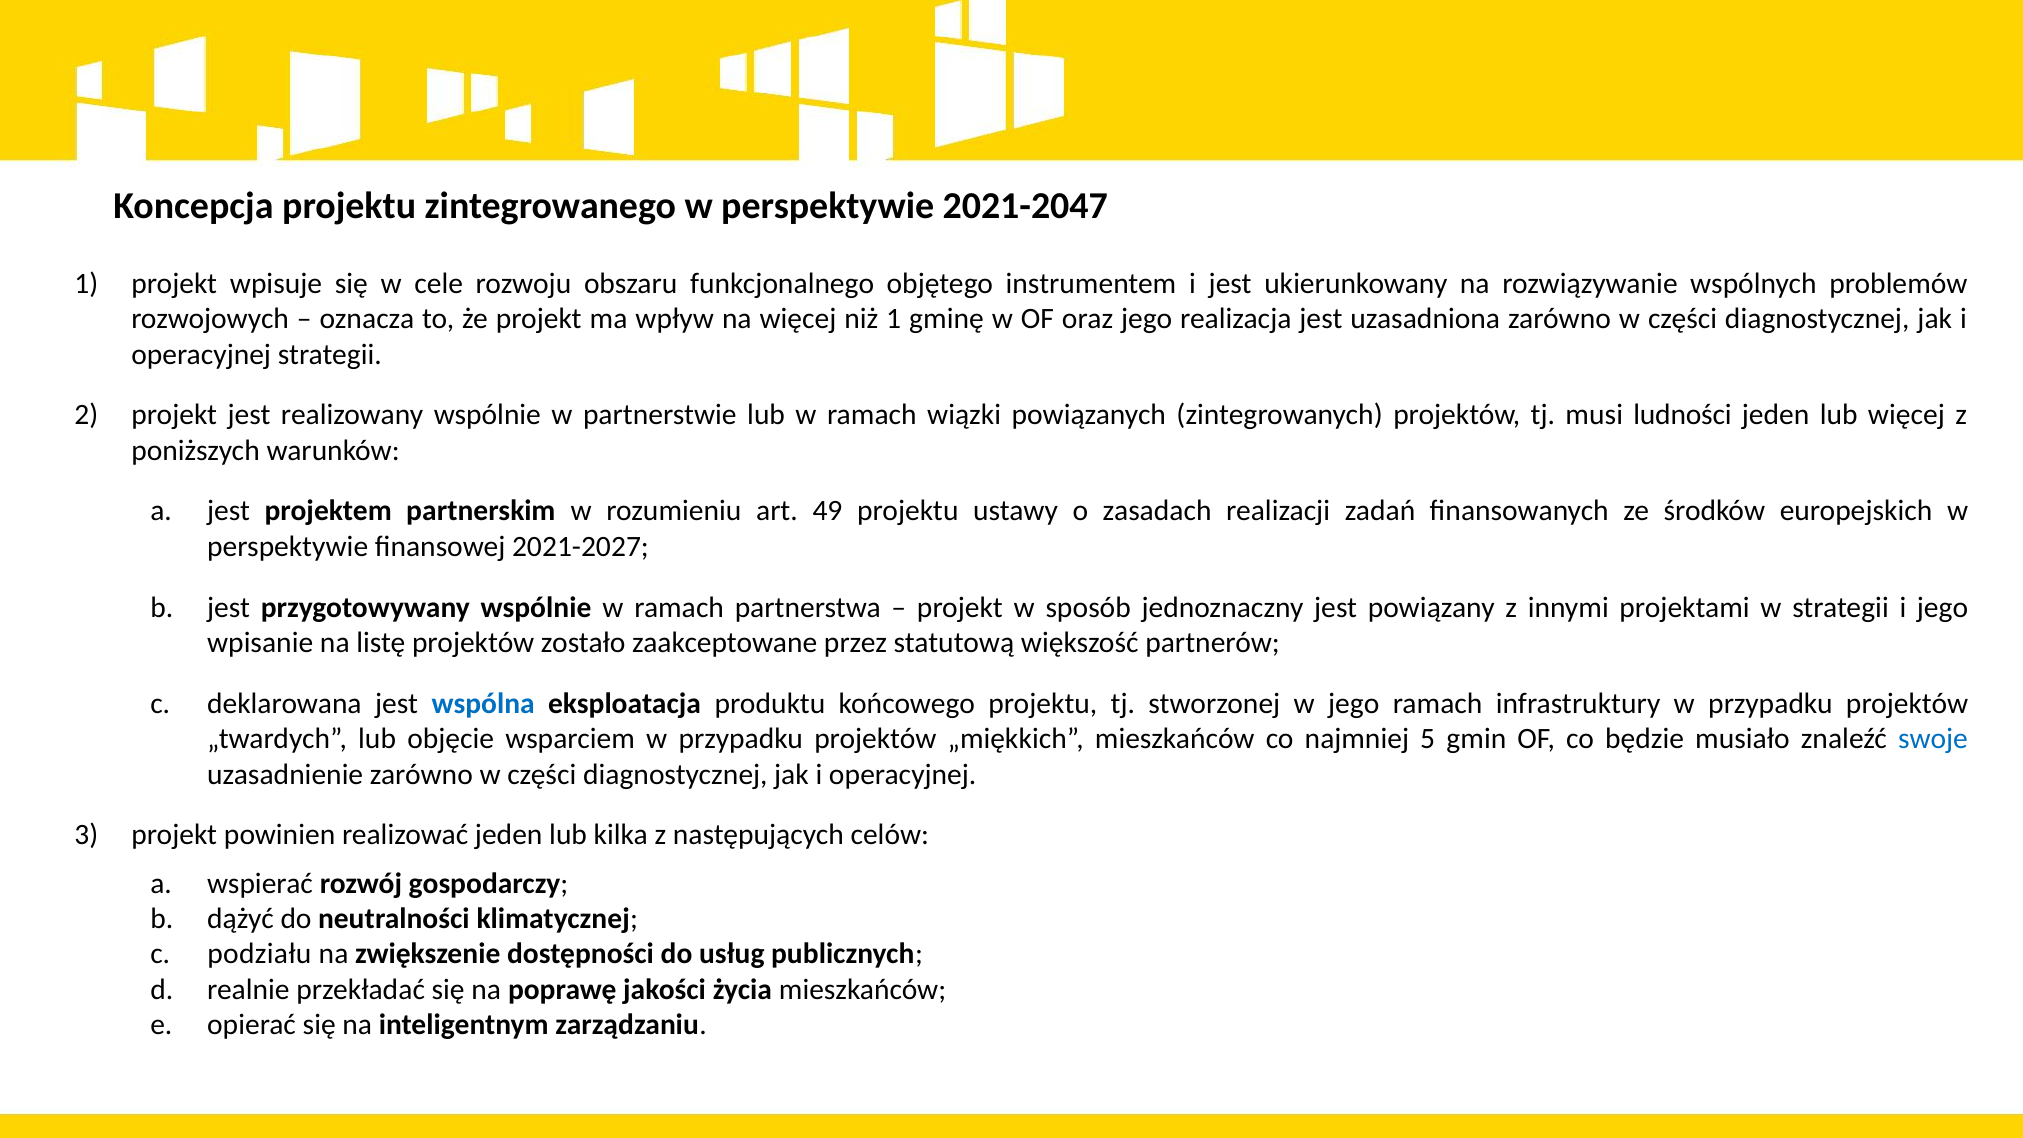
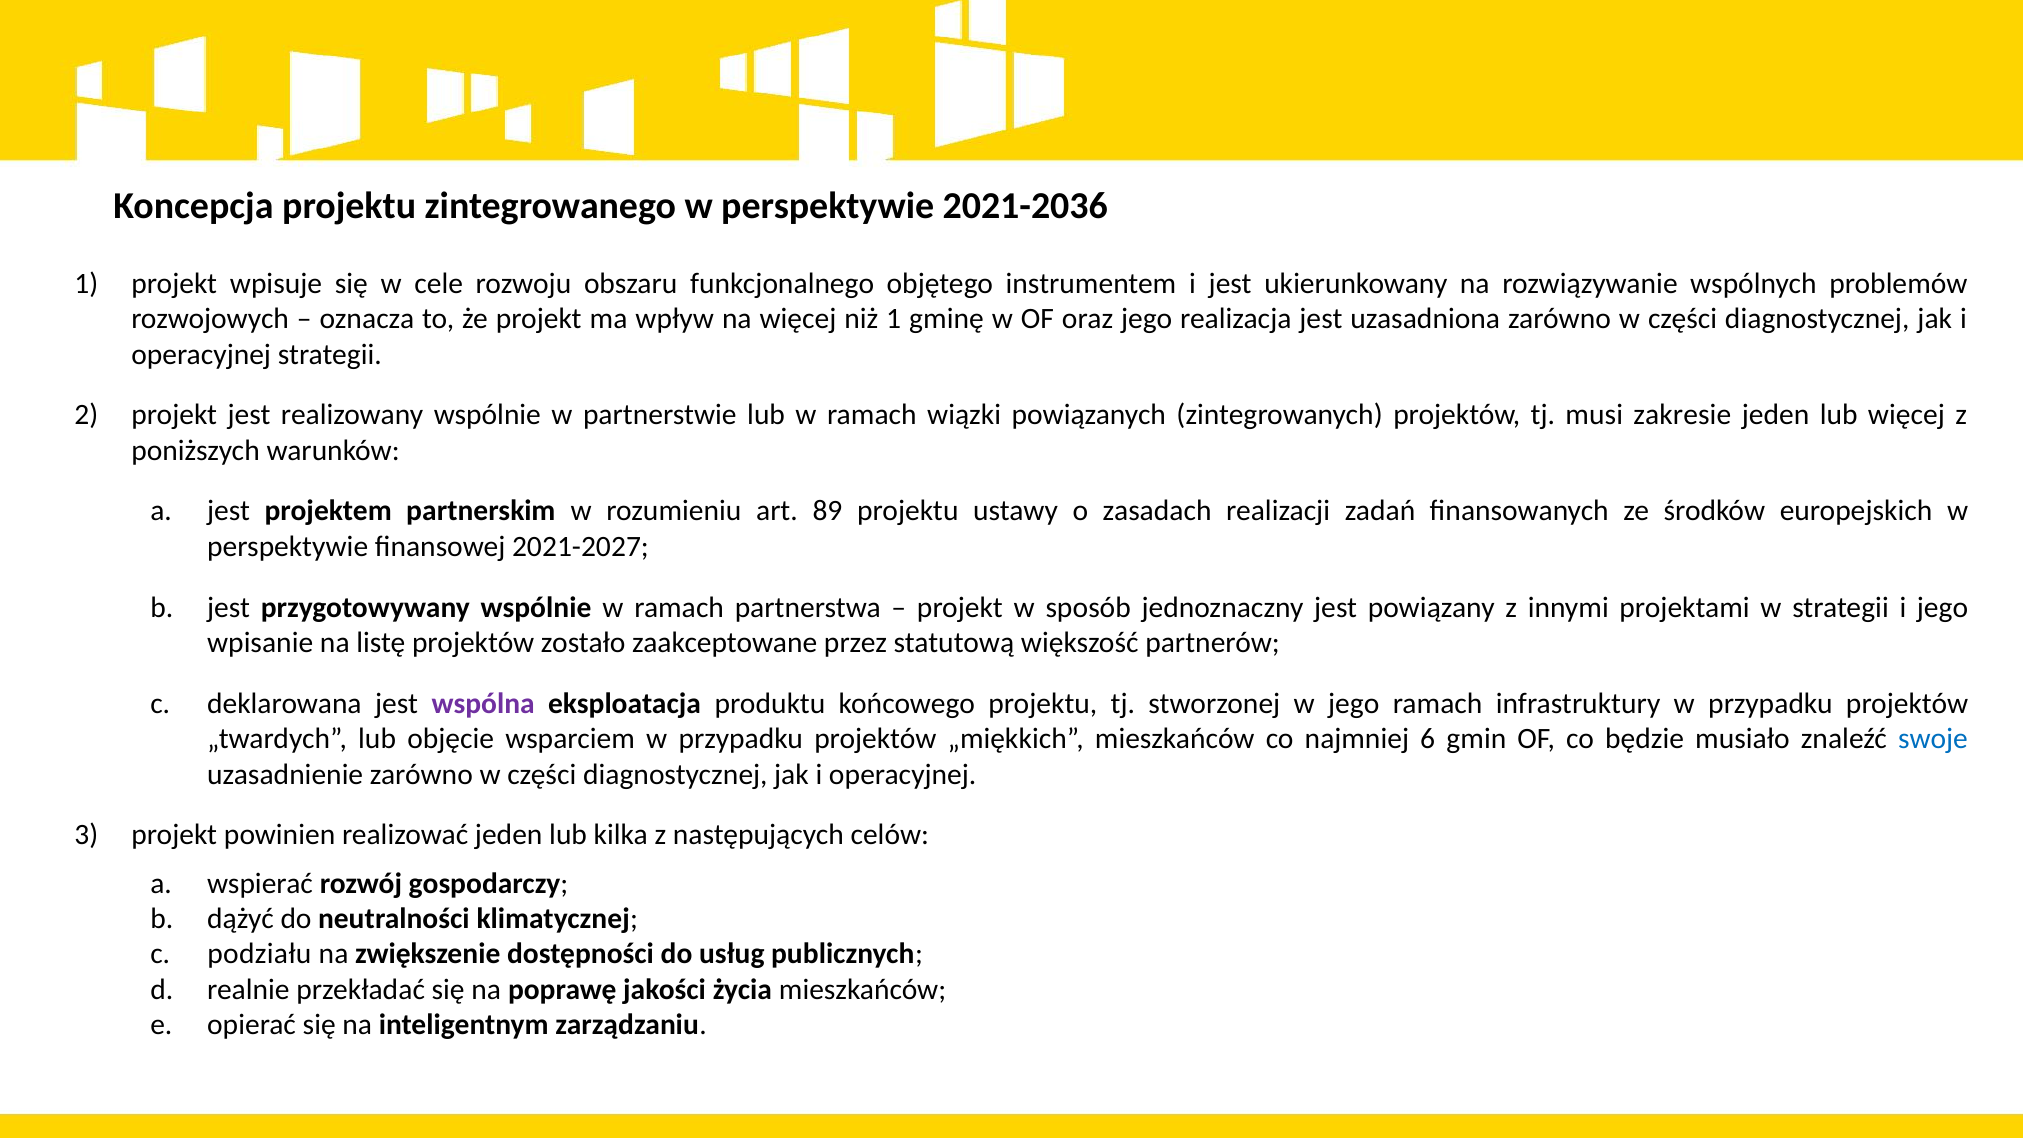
2021-2047: 2021-2047 -> 2021-2036
ludności: ludności -> zakresie
49: 49 -> 89
wspólna colour: blue -> purple
5: 5 -> 6
